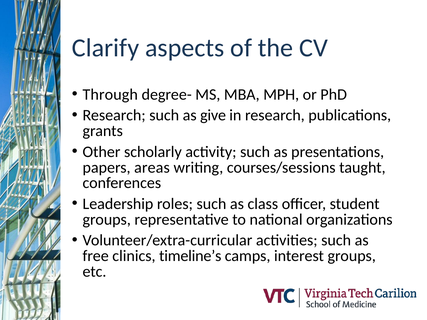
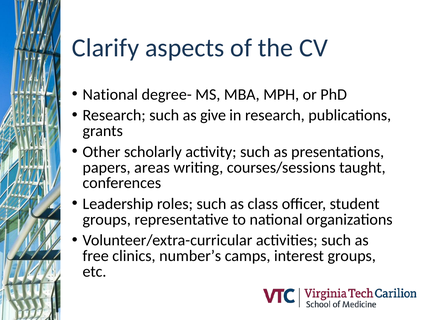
Through at (110, 95): Through -> National
timeline’s: timeline’s -> number’s
